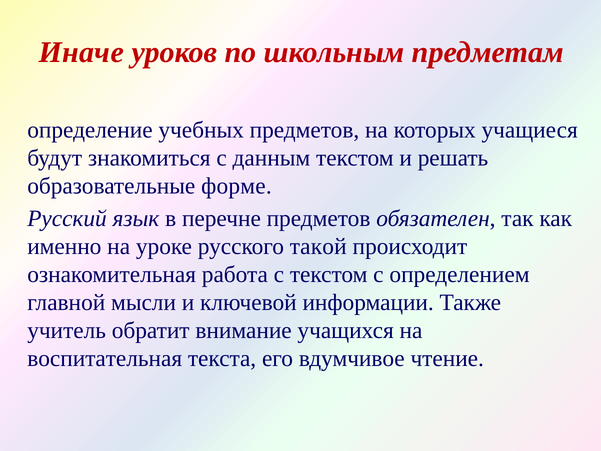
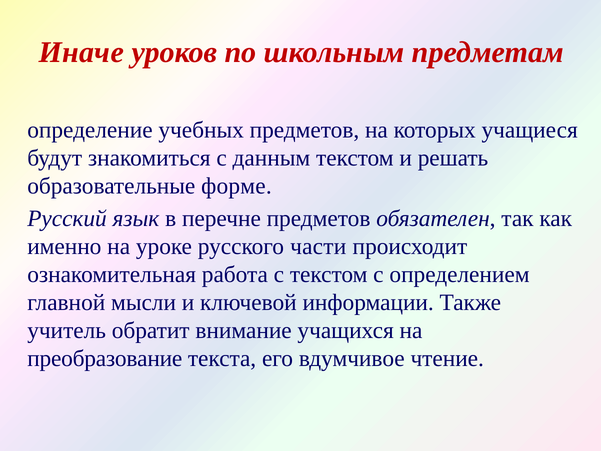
такой: такой -> части
воспитательная: воспитательная -> преобразование
